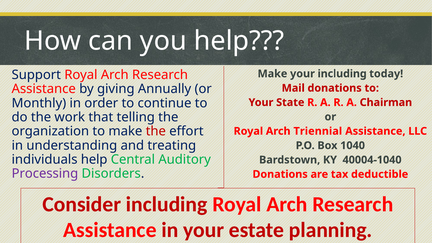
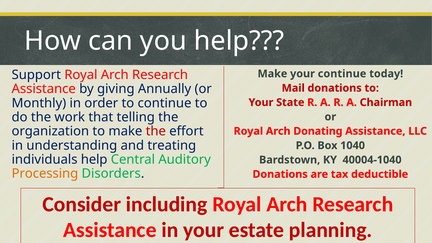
your including: including -> continue
Triennial: Triennial -> Donating
Processing colour: purple -> orange
